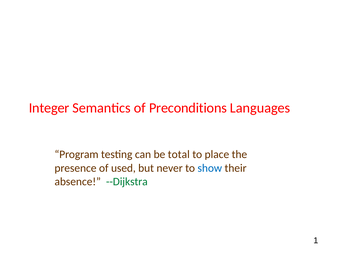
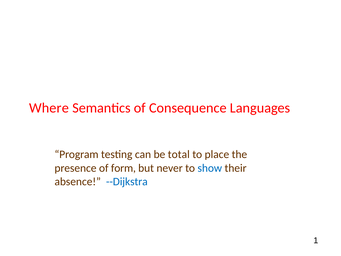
Integer: Integer -> Where
Preconditions: Preconditions -> Consequence
used: used -> form
--Dijkstra colour: green -> blue
